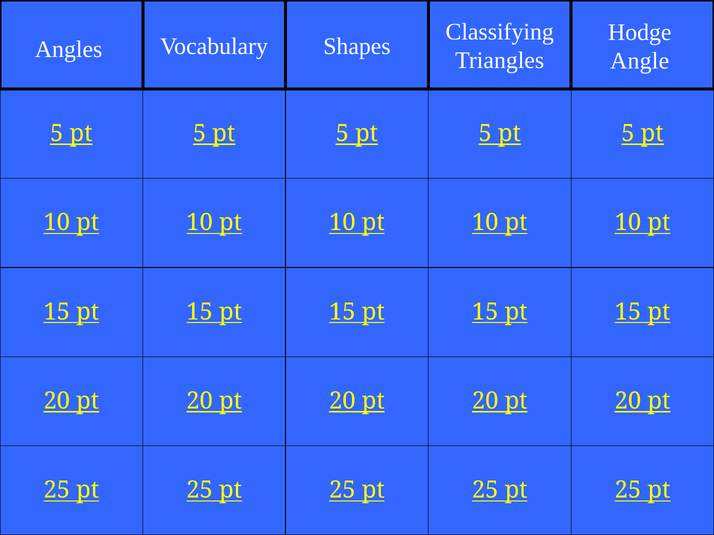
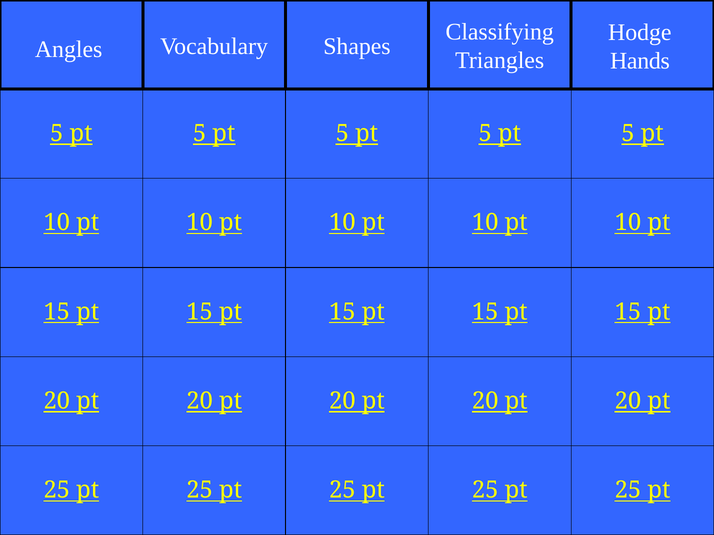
Angle: Angle -> Hands
